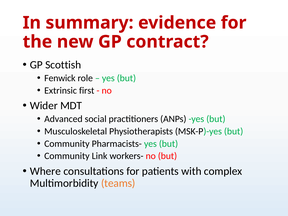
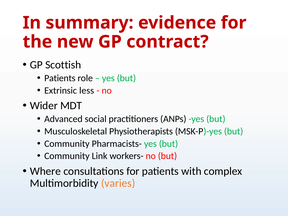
Fenwick at (60, 78): Fenwick -> Patients
first: first -> less
teams: teams -> varies
